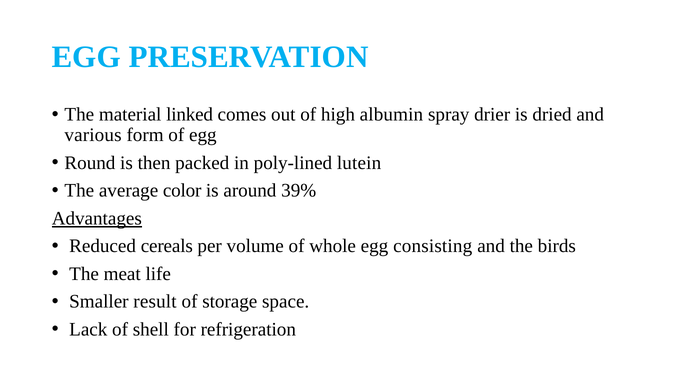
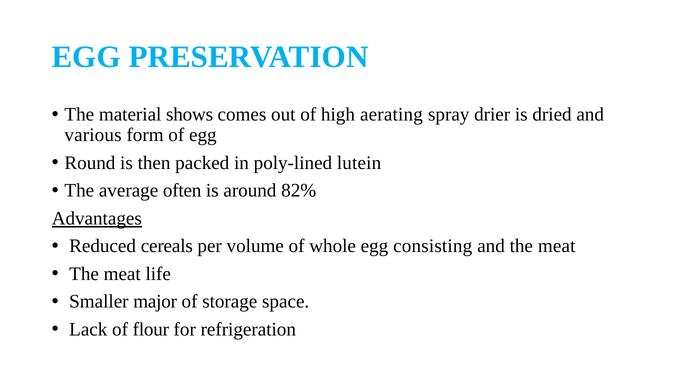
linked: linked -> shows
albumin: albumin -> aerating
color: color -> often
39%: 39% -> 82%
and the birds: birds -> meat
result: result -> major
shell: shell -> flour
